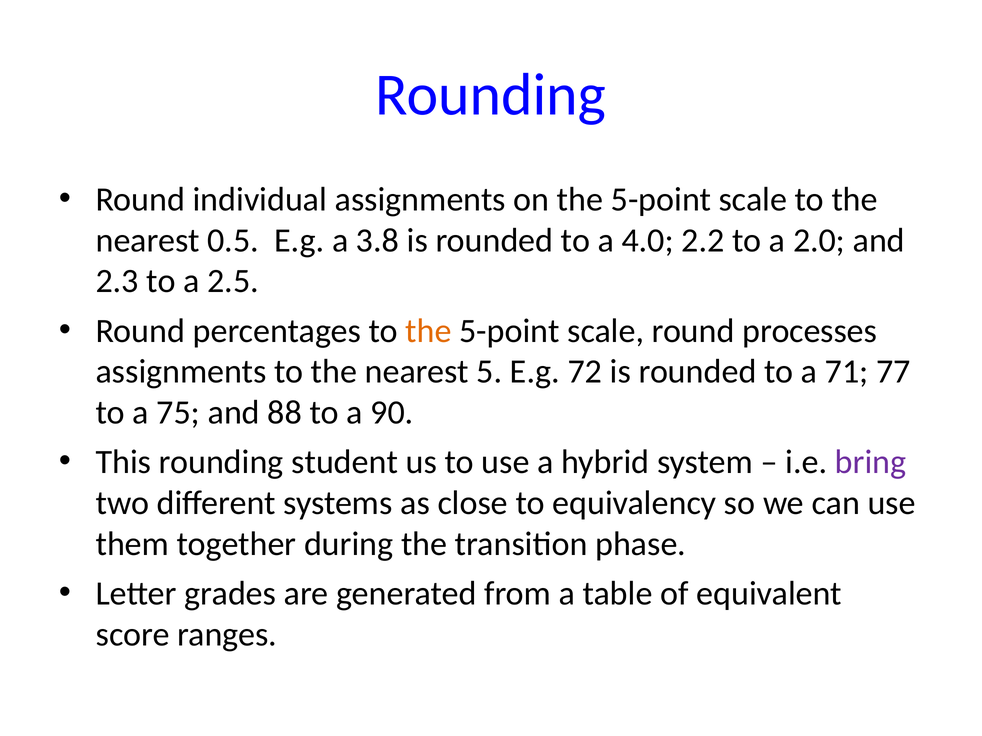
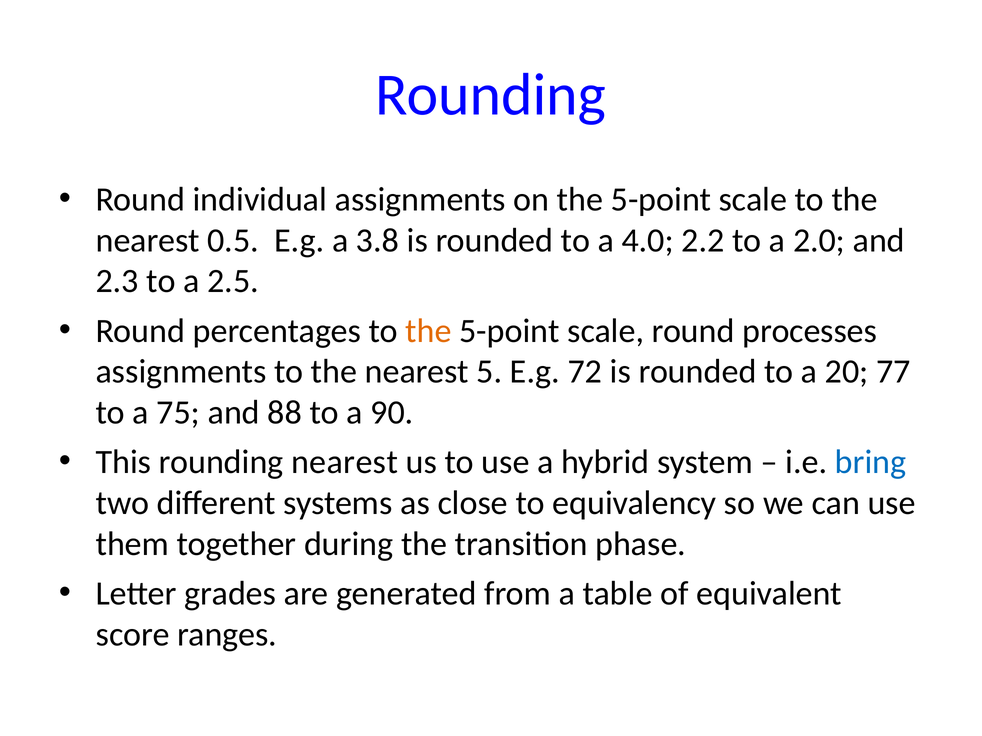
71: 71 -> 20
rounding student: student -> nearest
bring colour: purple -> blue
